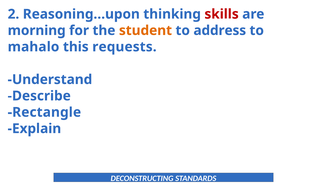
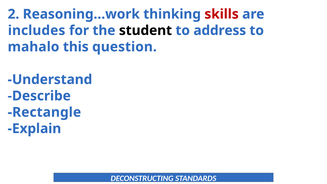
Reasoning…upon: Reasoning…upon -> Reasoning…work
morning: morning -> includes
student colour: orange -> black
requests: requests -> question
